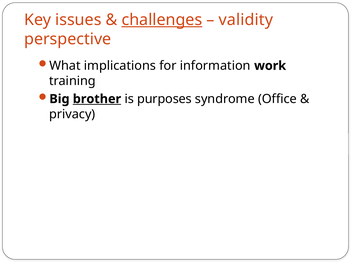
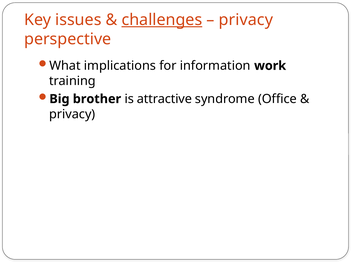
validity at (246, 20): validity -> privacy
brother underline: present -> none
purposes: purposes -> attractive
